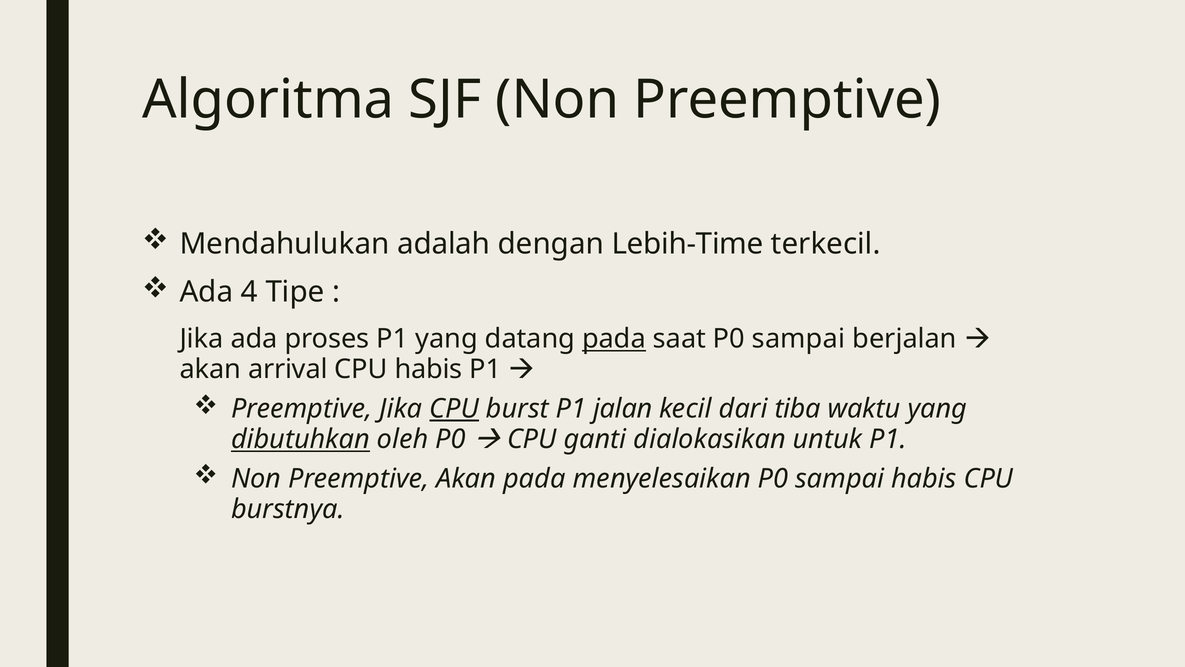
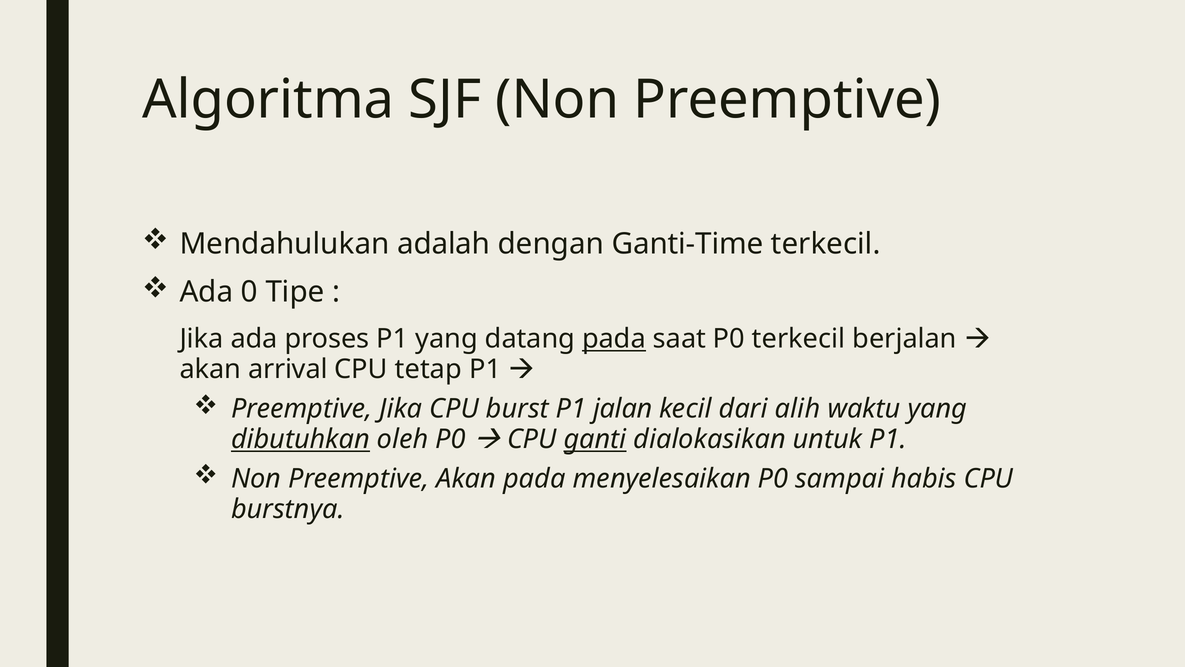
Lebih-Time: Lebih-Time -> Ganti-Time
4: 4 -> 0
saat P0 sampai: sampai -> terkecil
CPU habis: habis -> tetap
CPU at (454, 409) underline: present -> none
tiba: tiba -> alih
ganti underline: none -> present
